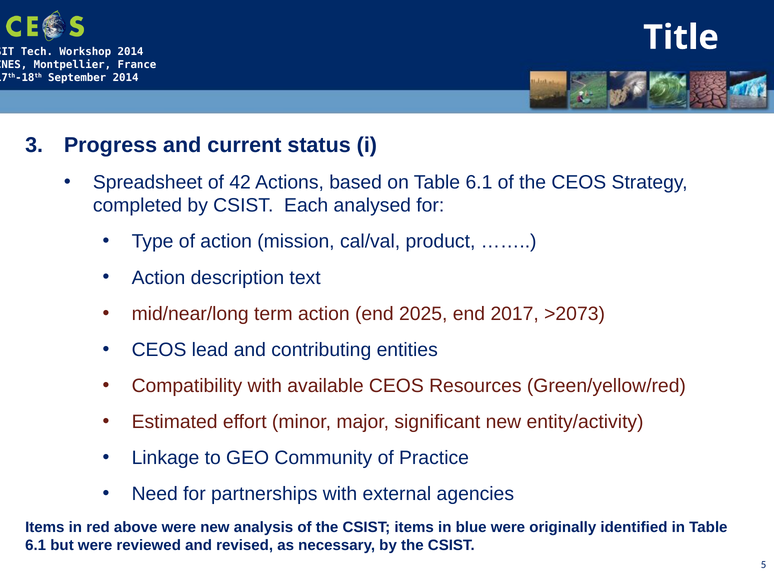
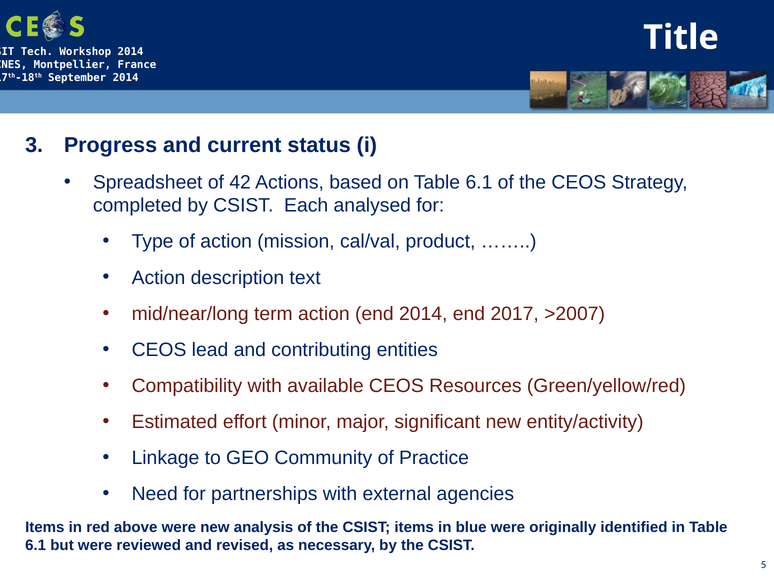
end 2025: 2025 -> 2014
>2073: >2073 -> >2007
